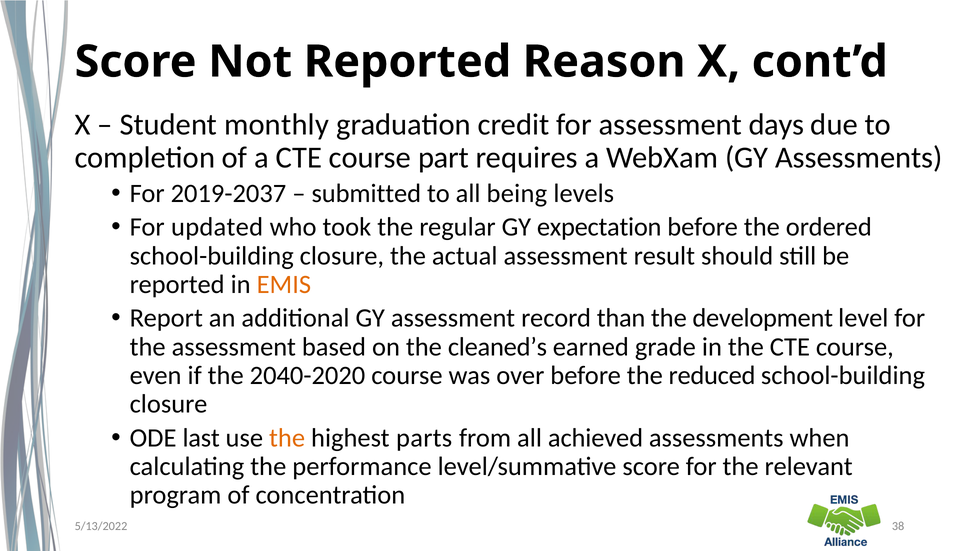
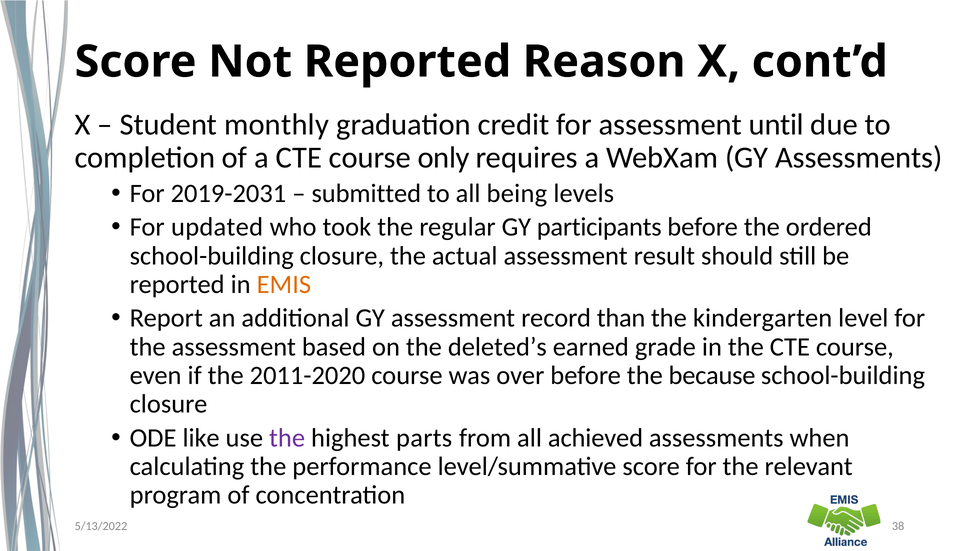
days: days -> until
part: part -> only
2019-2037: 2019-2037 -> 2019-2031
expectation: expectation -> participants
development: development -> kindergarten
cleaned’s: cleaned’s -> deleted’s
2040-2020: 2040-2020 -> 2011-2020
reduced: reduced -> because
last: last -> like
the at (287, 438) colour: orange -> purple
